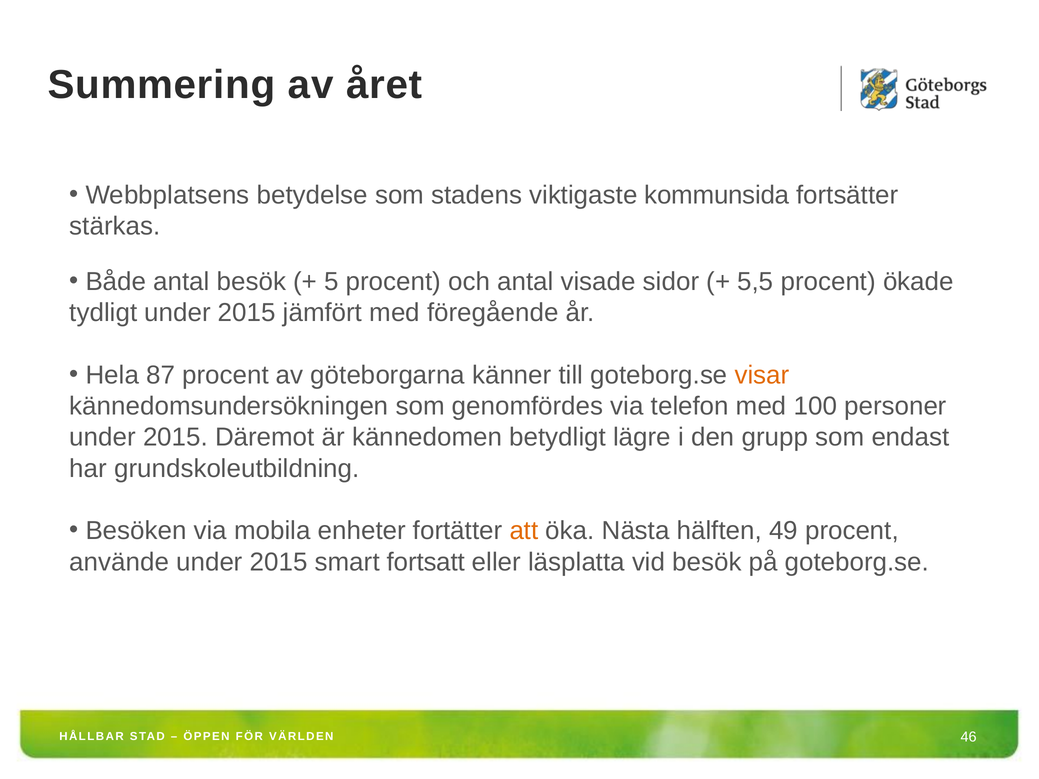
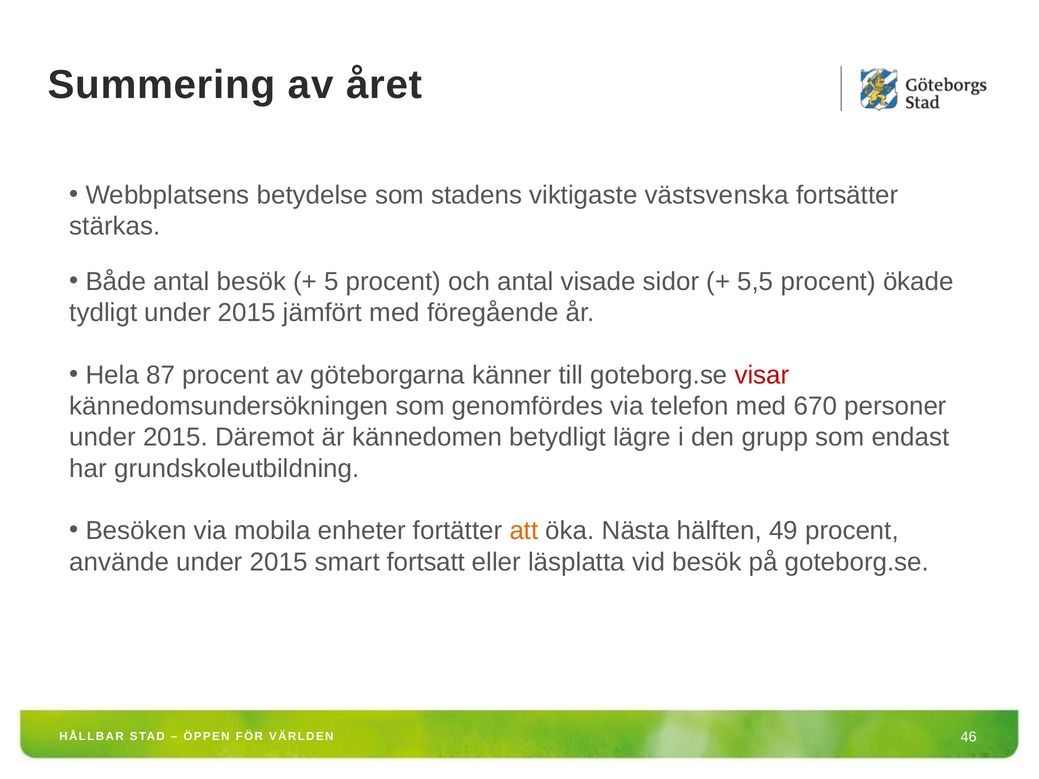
kommunsida: kommunsida -> västsvenska
visar colour: orange -> red
100: 100 -> 670
